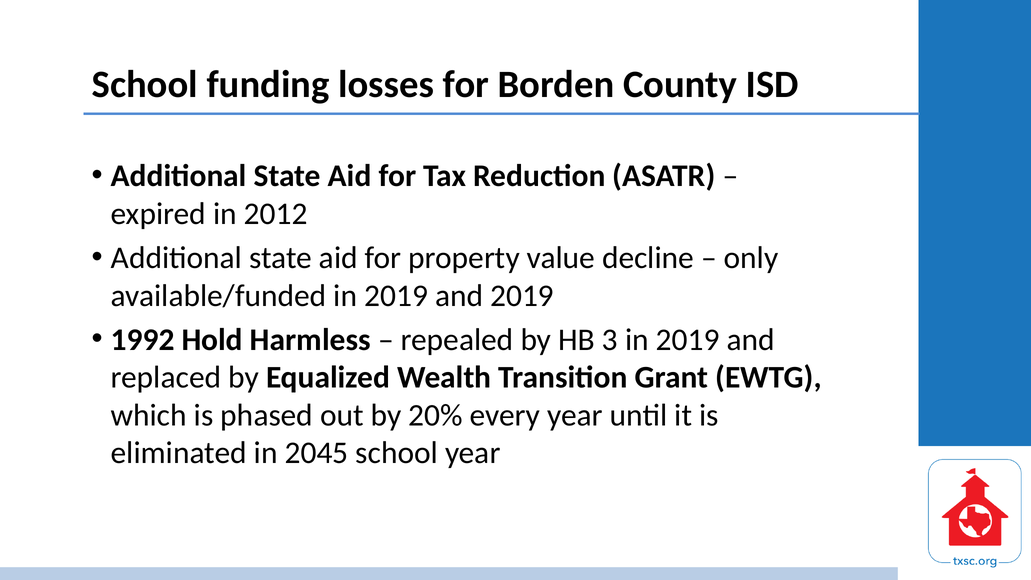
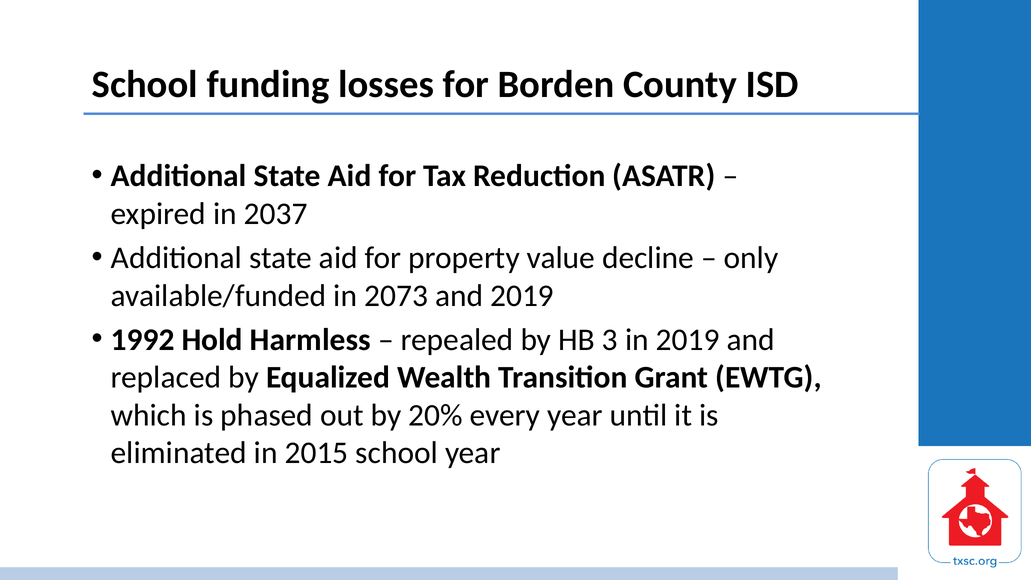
2012: 2012 -> 2037
available/funded in 2019: 2019 -> 2073
2045: 2045 -> 2015
